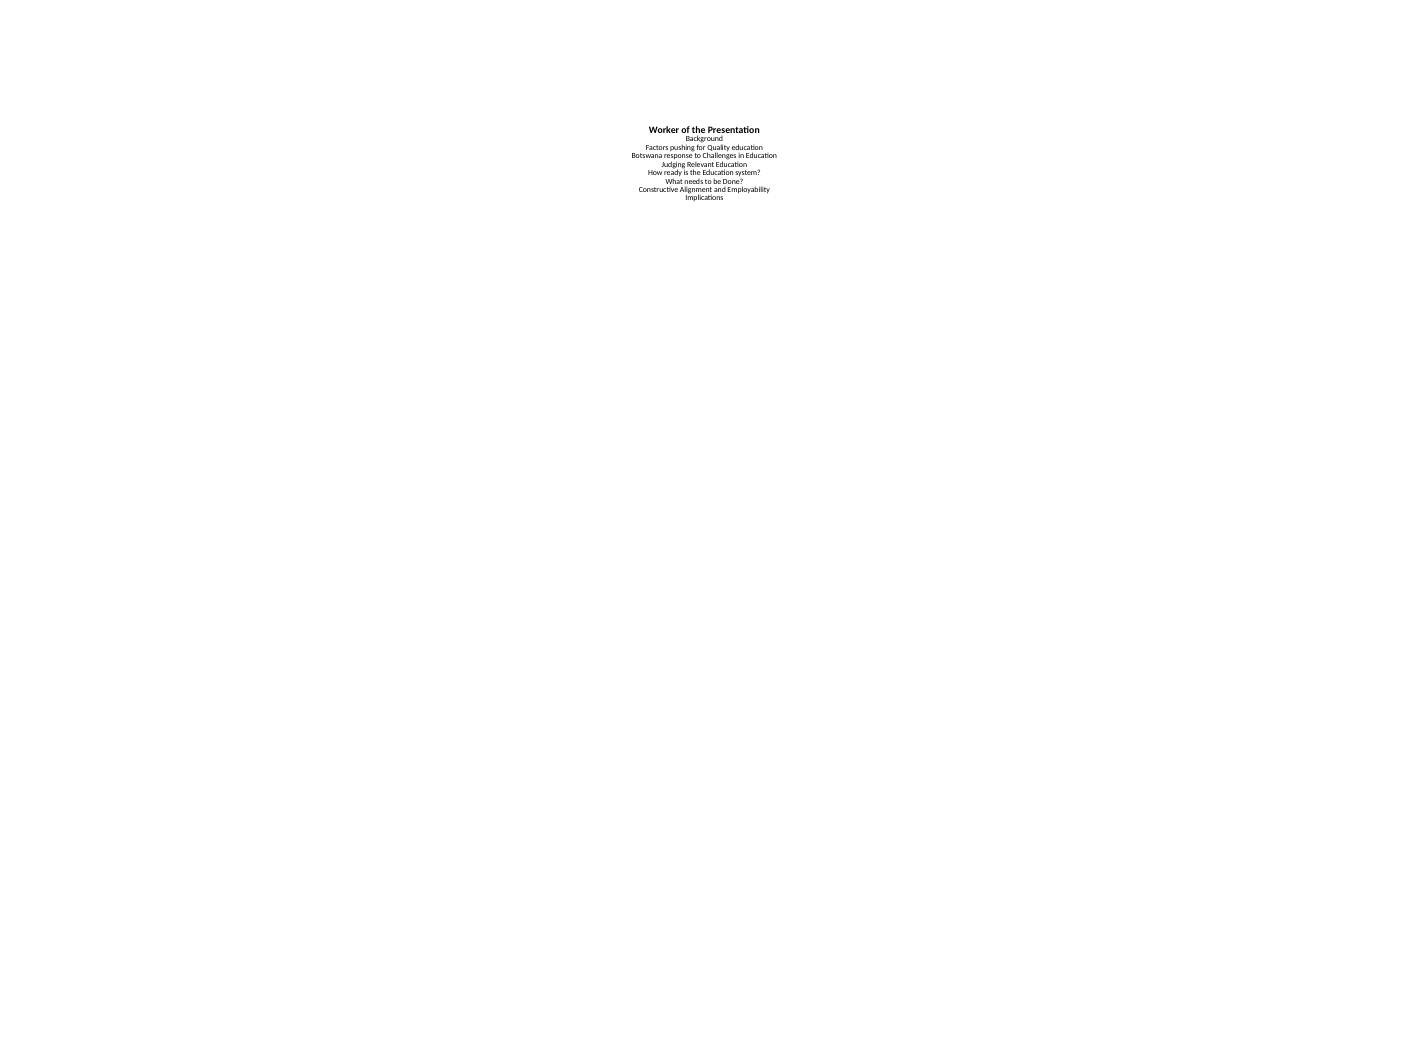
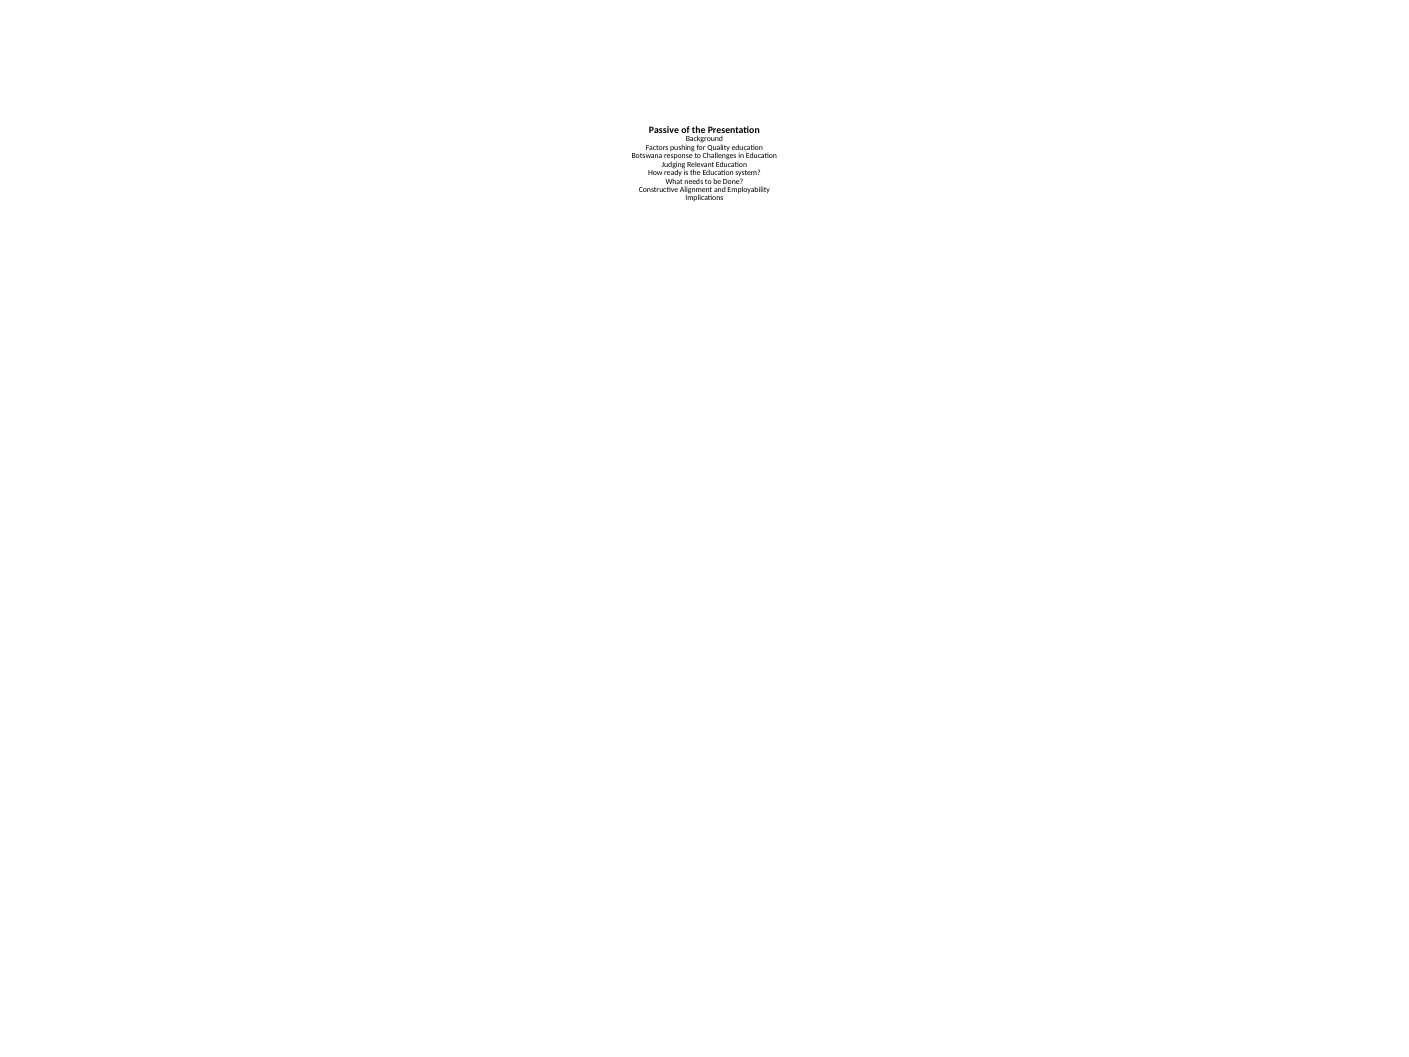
Worker: Worker -> Passive
